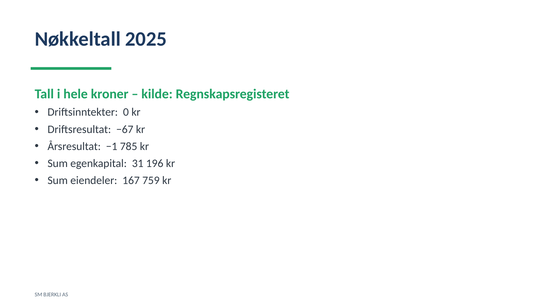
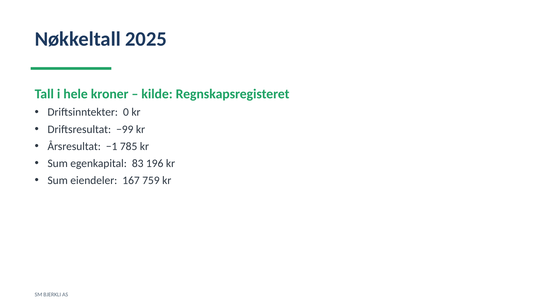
−67: −67 -> −99
31: 31 -> 83
